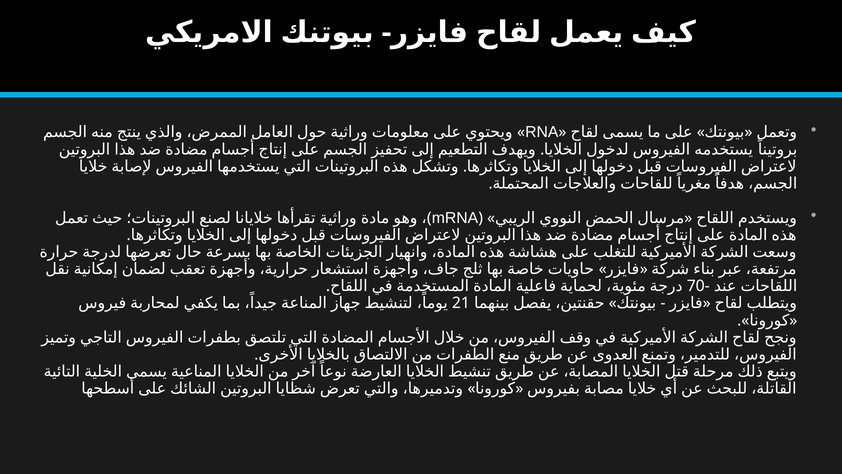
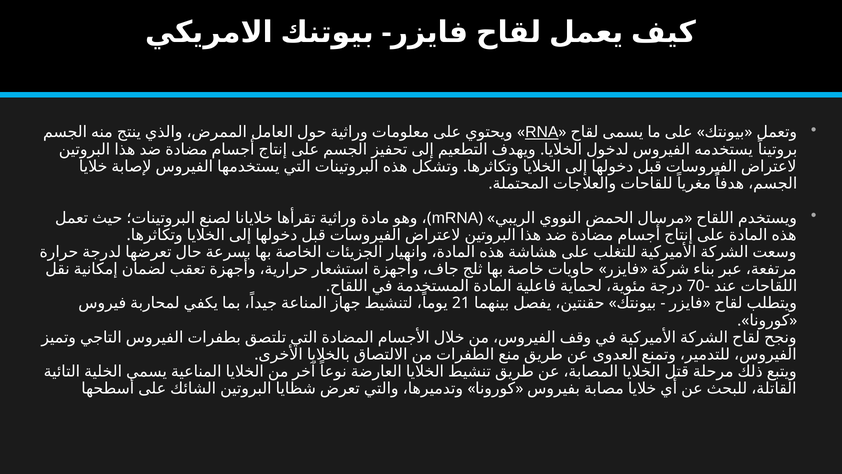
RNA underline: none -> present
